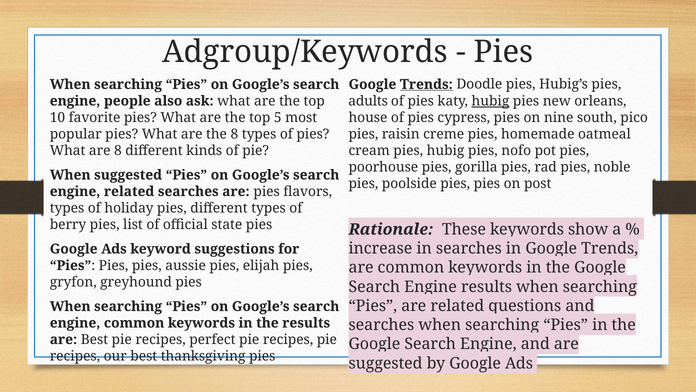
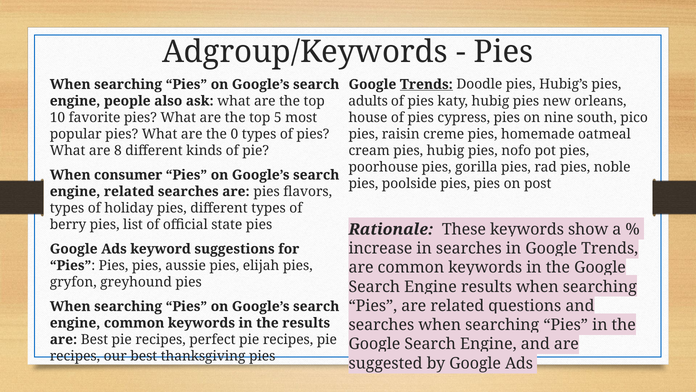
hubig at (490, 101) underline: present -> none
the 8: 8 -> 0
When suggested: suggested -> consumer
